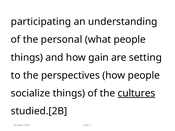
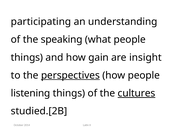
personal: personal -> speaking
setting: setting -> insight
perspectives underline: none -> present
socialize: socialize -> listening
